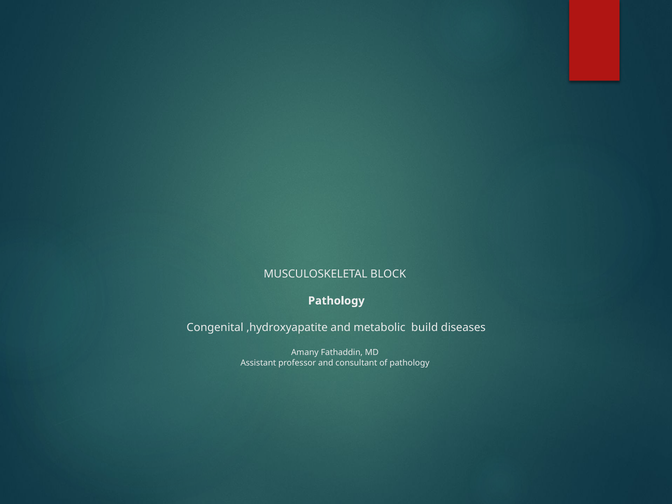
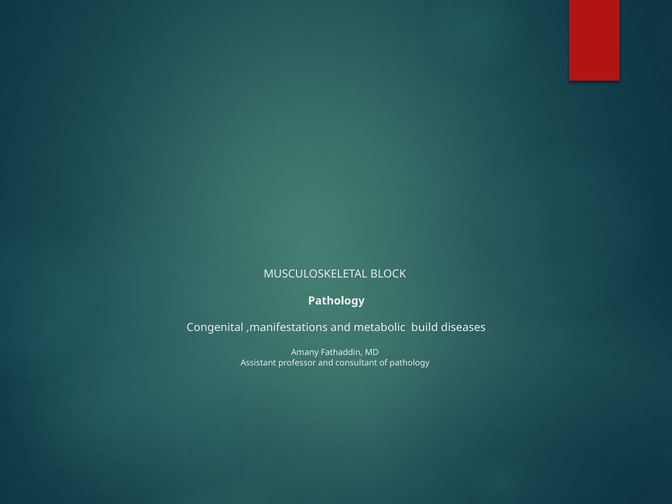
,hydroxyapatite: ,hydroxyapatite -> ,manifestations
